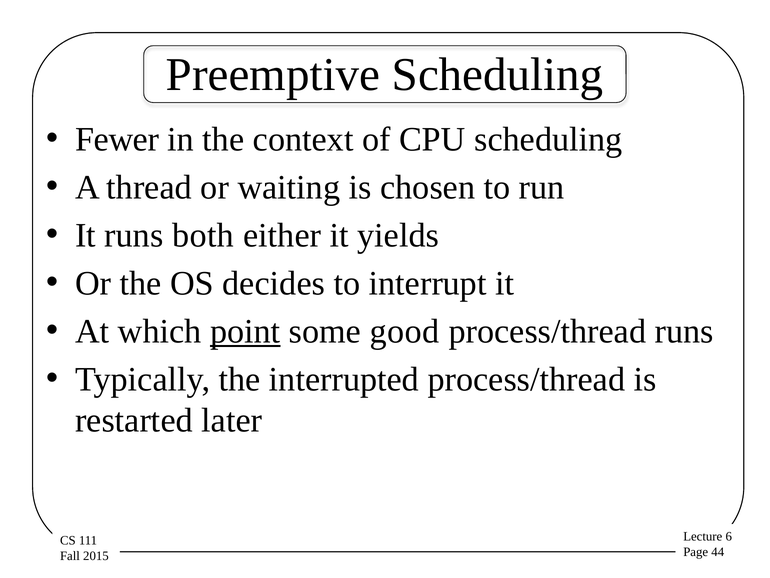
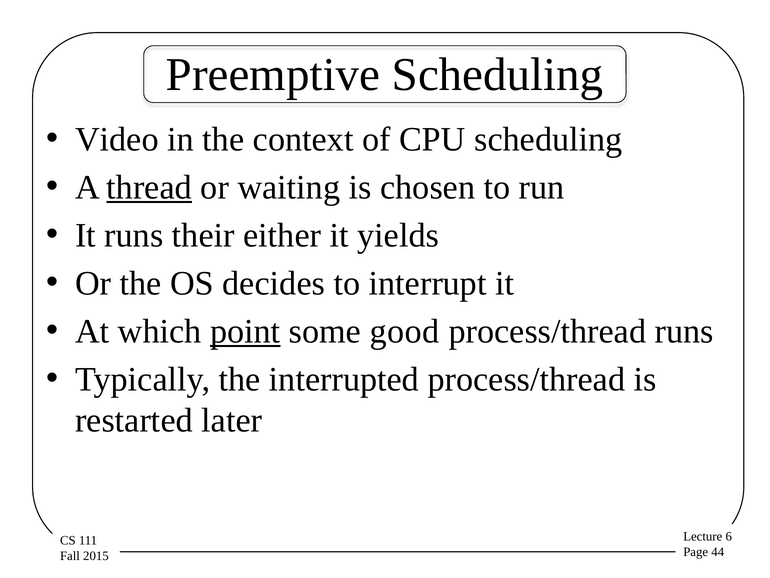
Fewer: Fewer -> Video
thread underline: none -> present
both: both -> their
